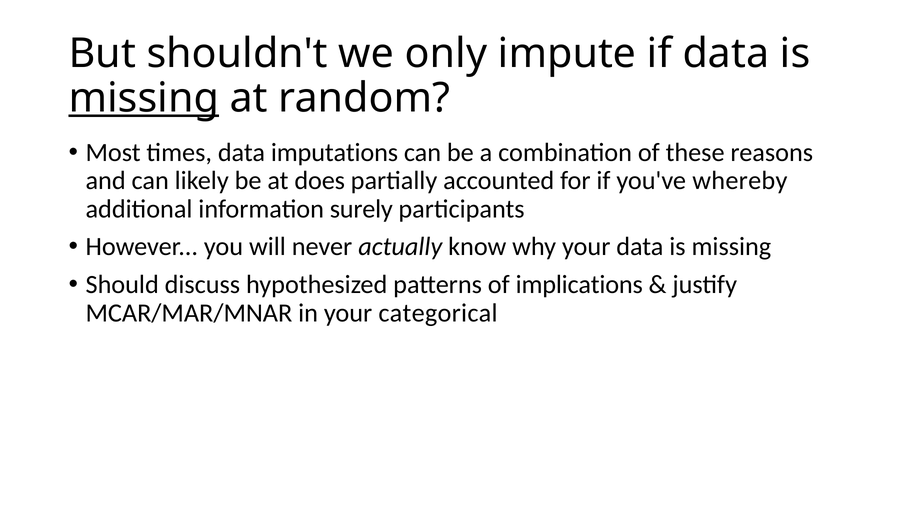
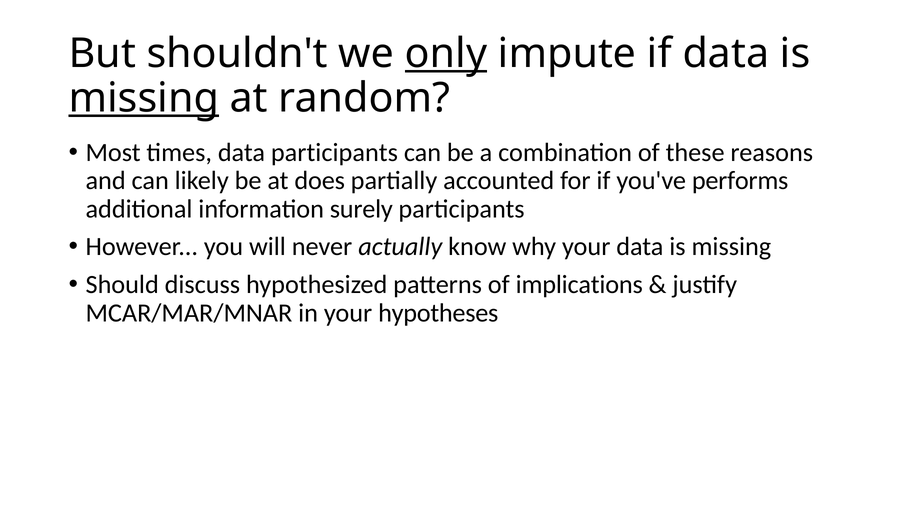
only underline: none -> present
data imputations: imputations -> participants
whereby: whereby -> performs
categorical: categorical -> hypotheses
